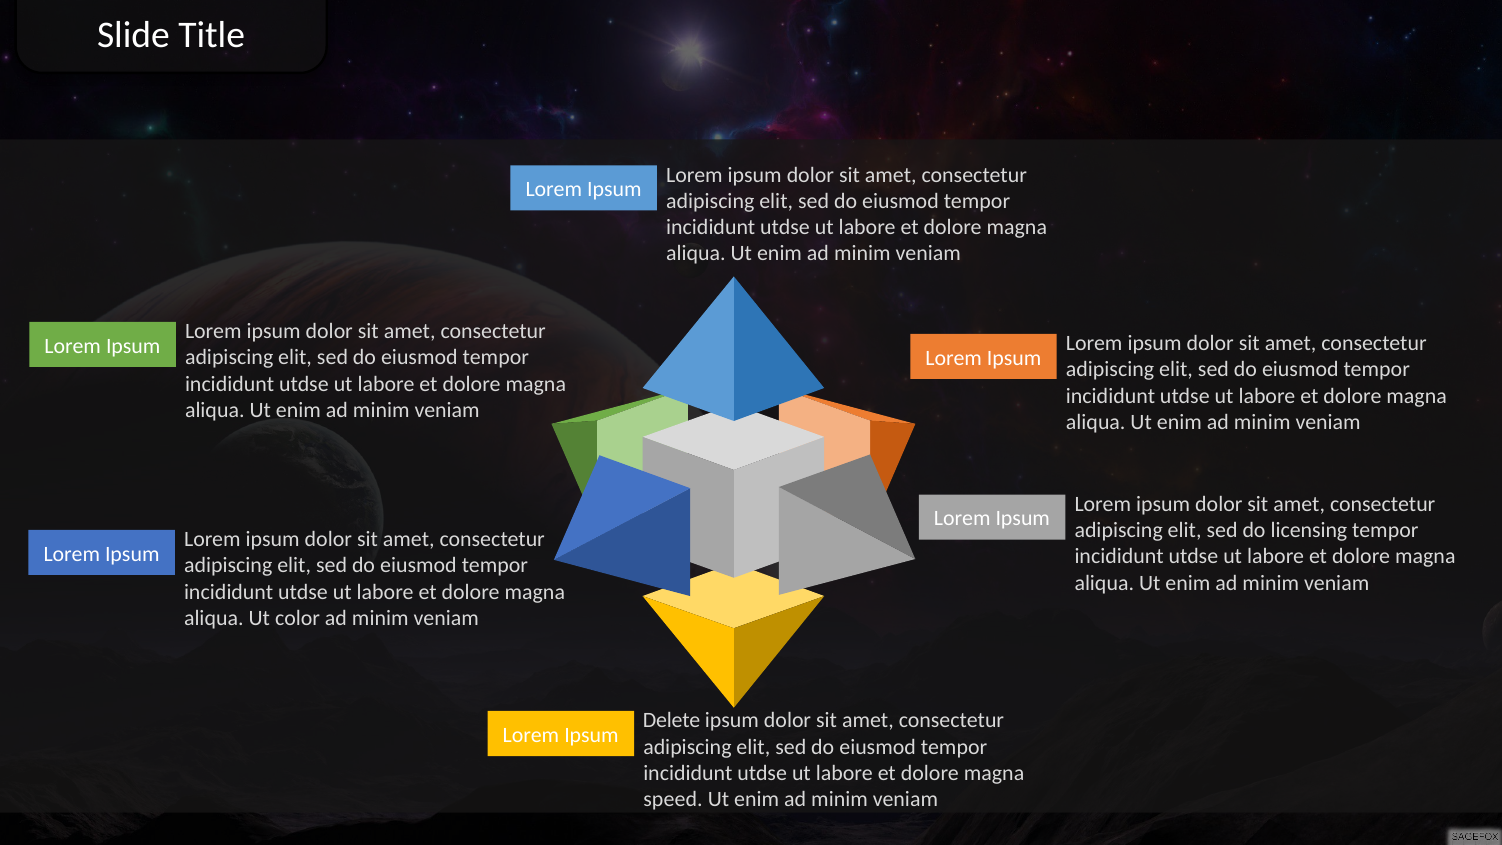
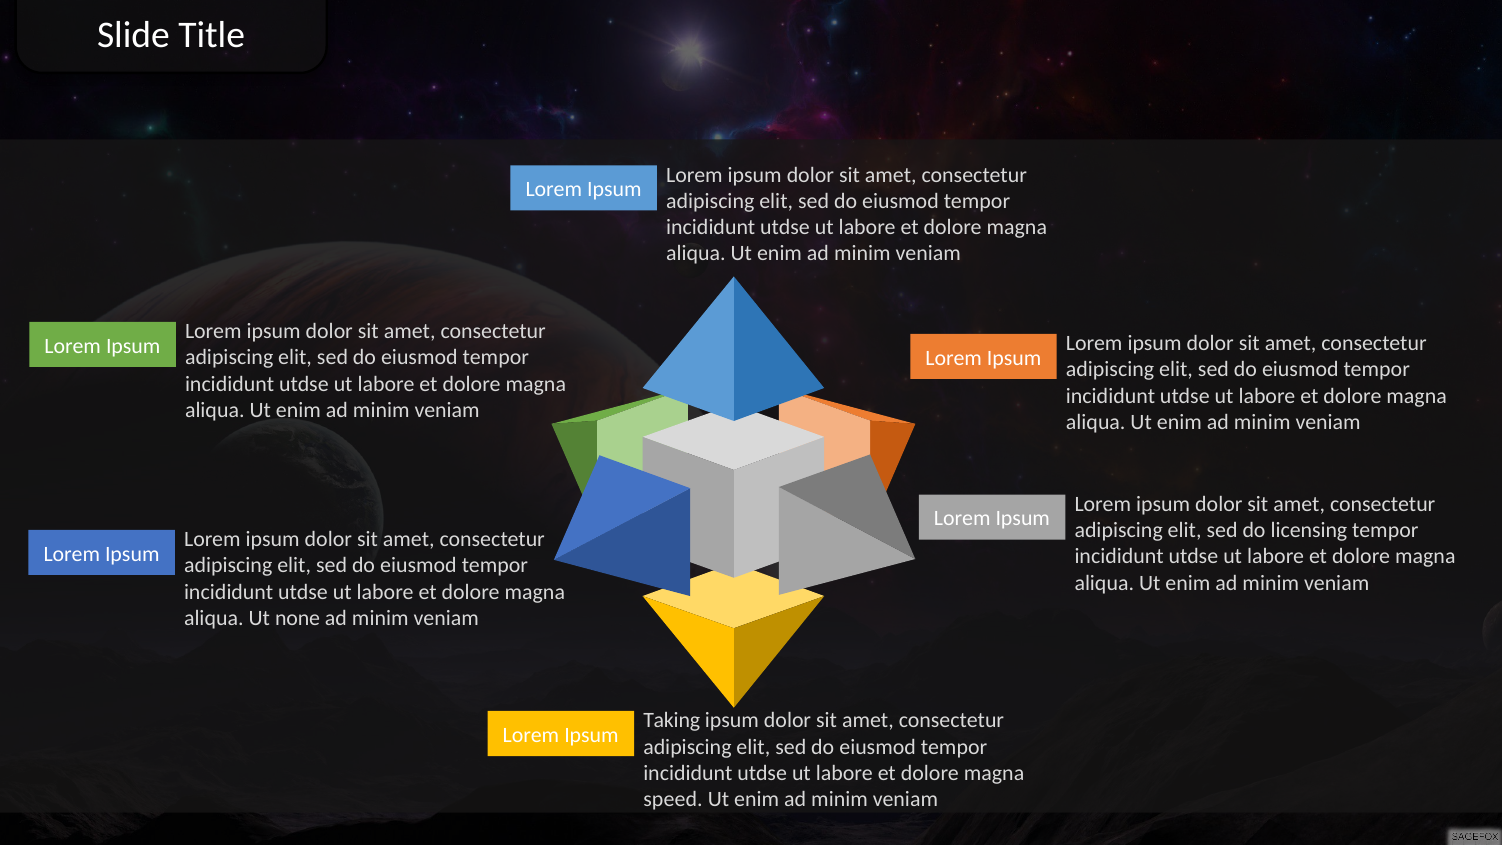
color: color -> none
Delete: Delete -> Taking
